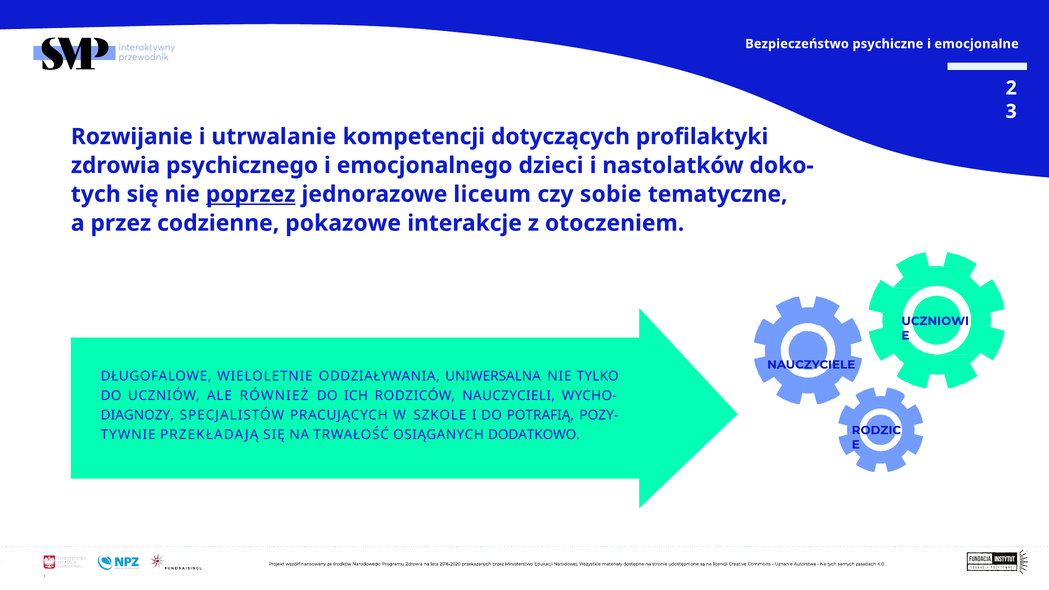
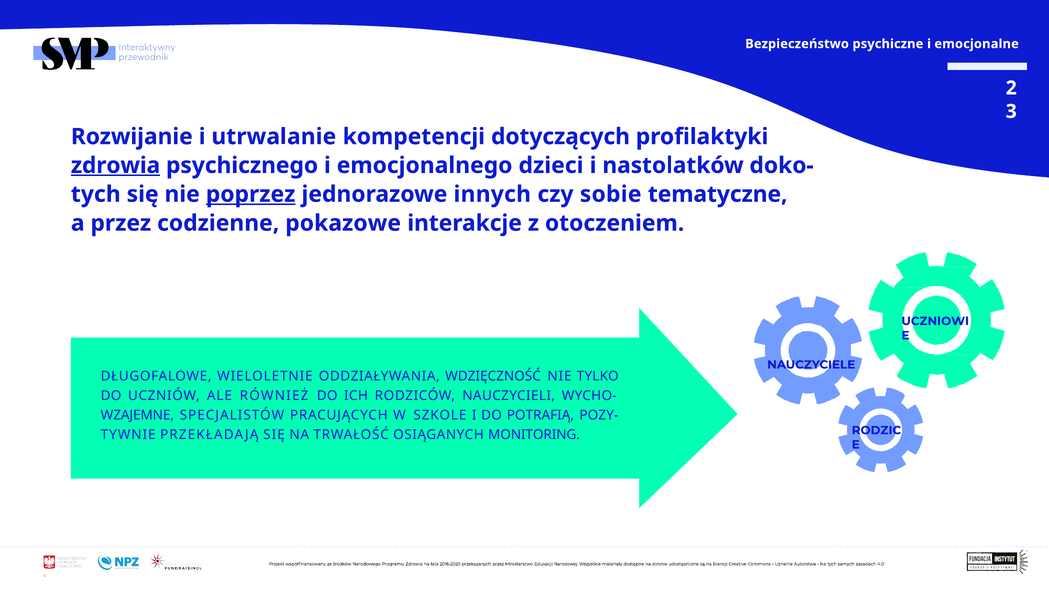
zdrowia at (116, 165) underline: none -> present
liceum: liceum -> innych
UNIWERSALNA: UNIWERSALNA -> WDZIĘCZNOŚĆ
DIAGNOZY: DIAGNOZY -> WZAJEMNE
DODATKOWO: DODATKOWO -> MONITORING
